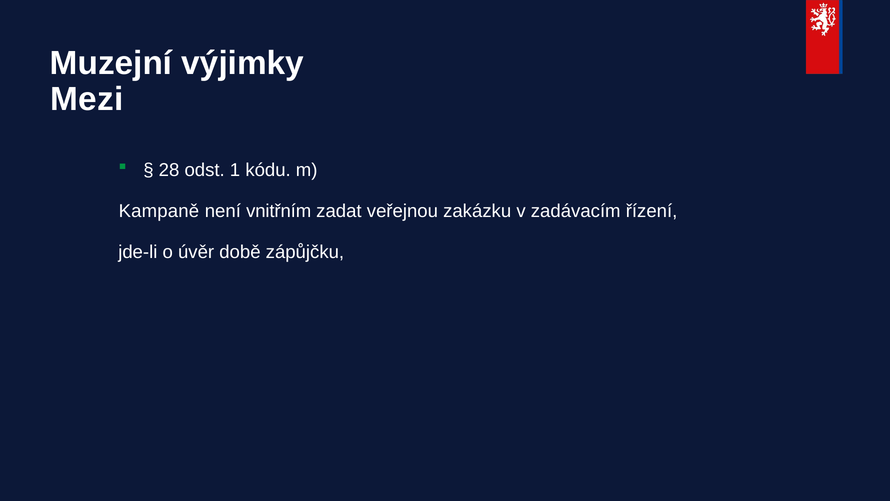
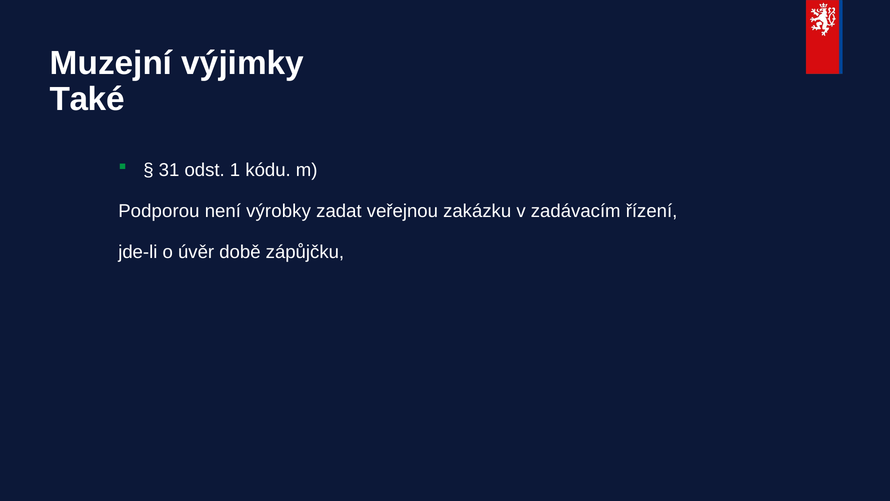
Mezi: Mezi -> Také
28: 28 -> 31
Kampaně: Kampaně -> Podporou
vnitřním: vnitřním -> výrobky
